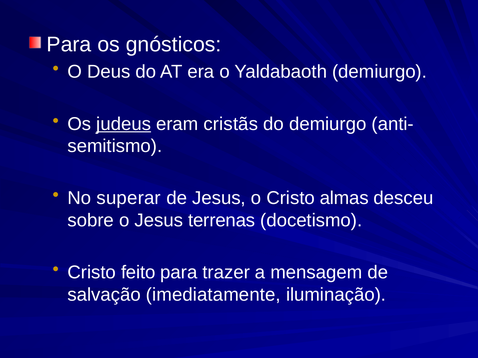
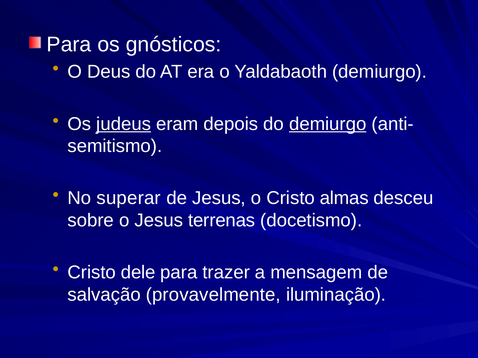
cristãs: cristãs -> depois
demiurgo at (328, 124) underline: none -> present
feito: feito -> dele
imediatamente: imediatamente -> provavelmente
